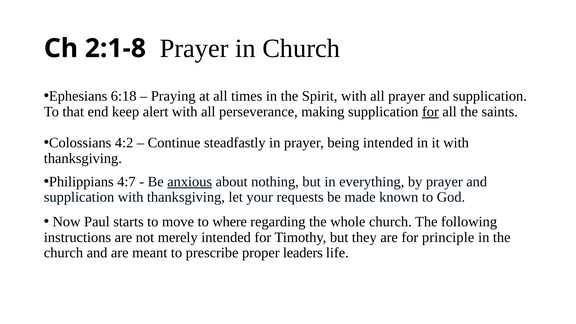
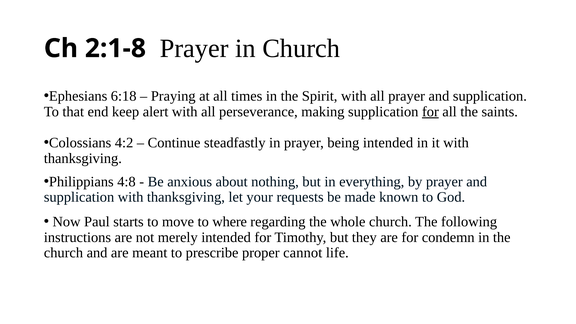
4:7: 4:7 -> 4:8
anxious underline: present -> none
principle: principle -> condemn
leaders: leaders -> cannot
